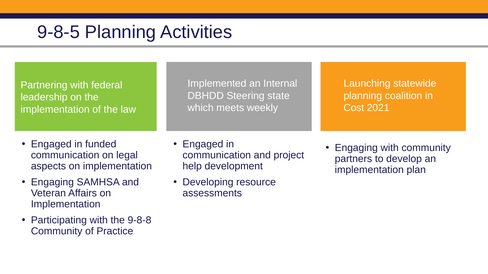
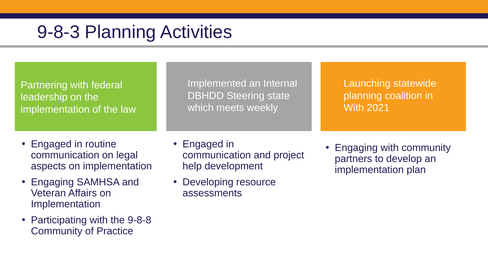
9-8-5: 9-8-5 -> 9-8-3
Cost at (354, 108): Cost -> With
funded: funded -> routine
